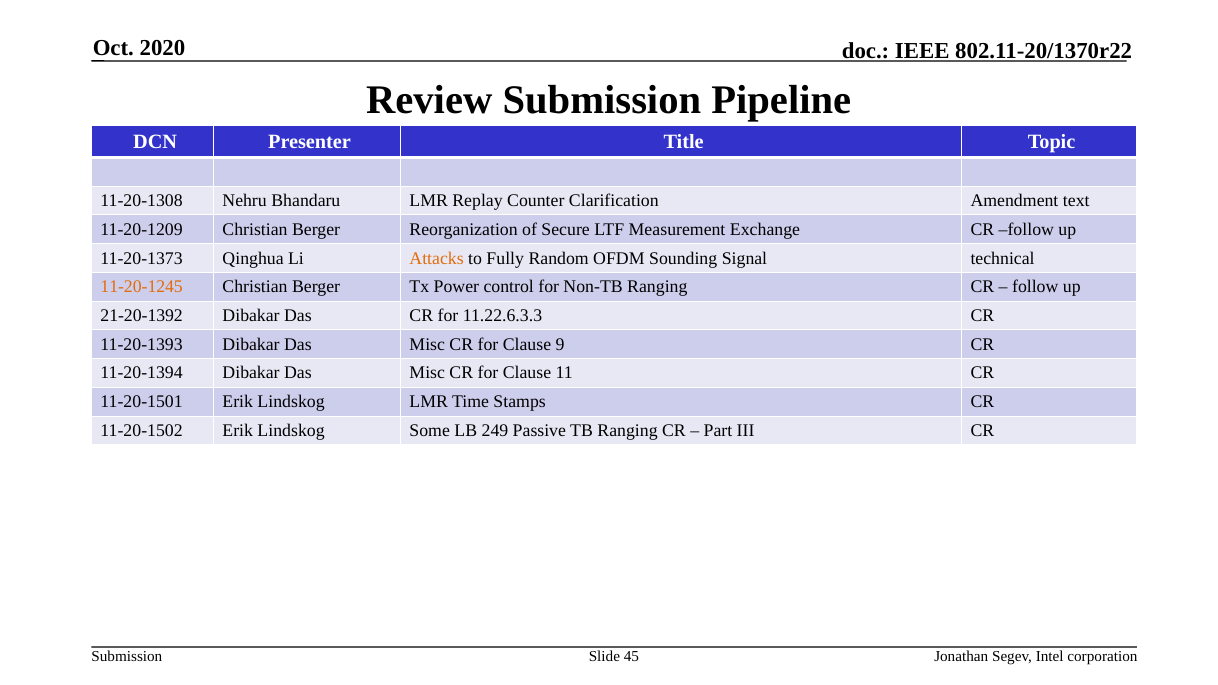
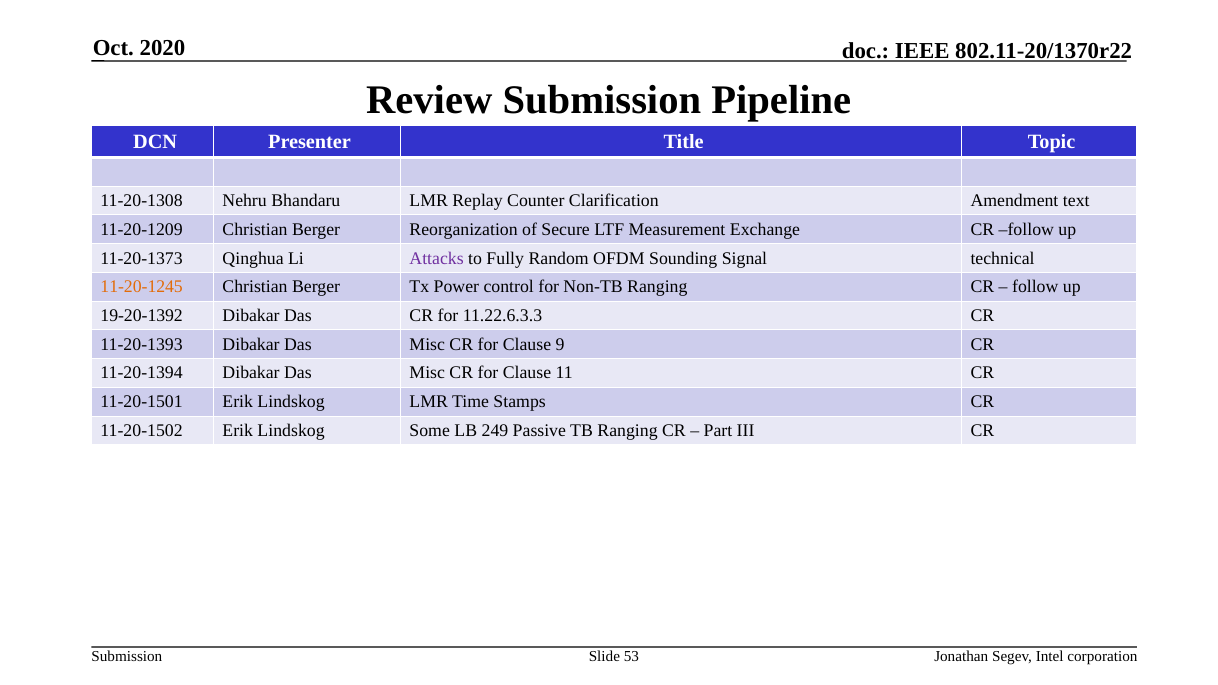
Attacks colour: orange -> purple
21-20-1392: 21-20-1392 -> 19-20-1392
45: 45 -> 53
